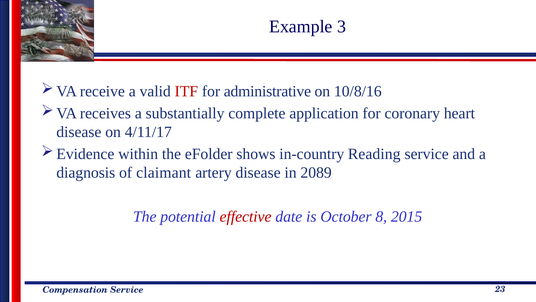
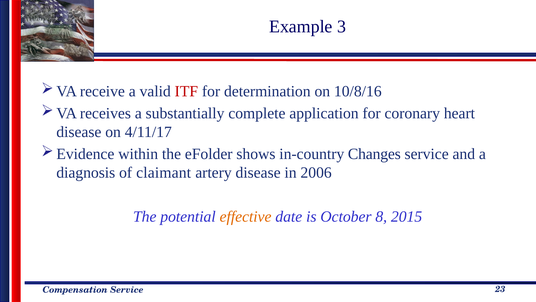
administrative: administrative -> determination
Reading: Reading -> Changes
2089: 2089 -> 2006
effective colour: red -> orange
